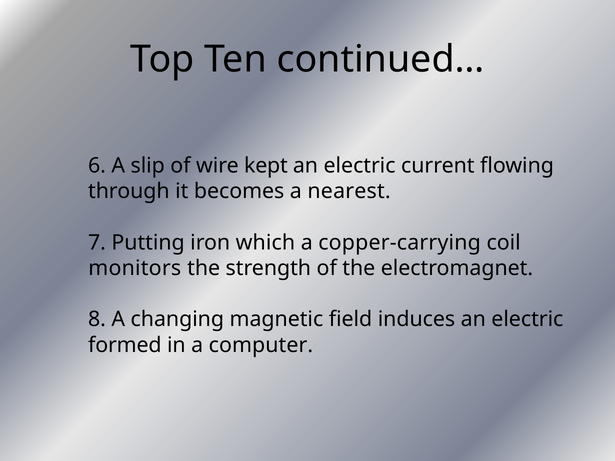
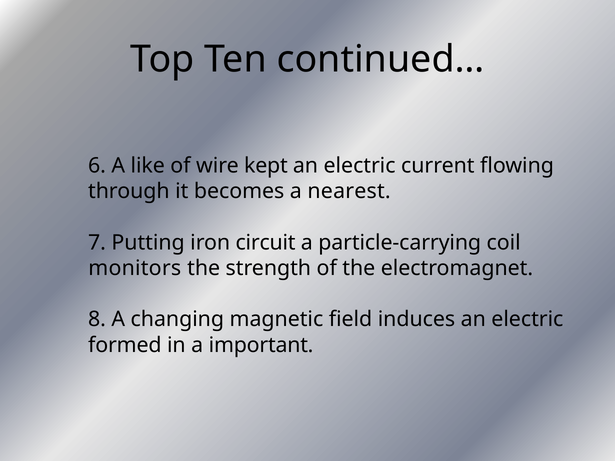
slip: slip -> like
which: which -> circuit
copper-carrying: copper-carrying -> particle-carrying
computer: computer -> important
